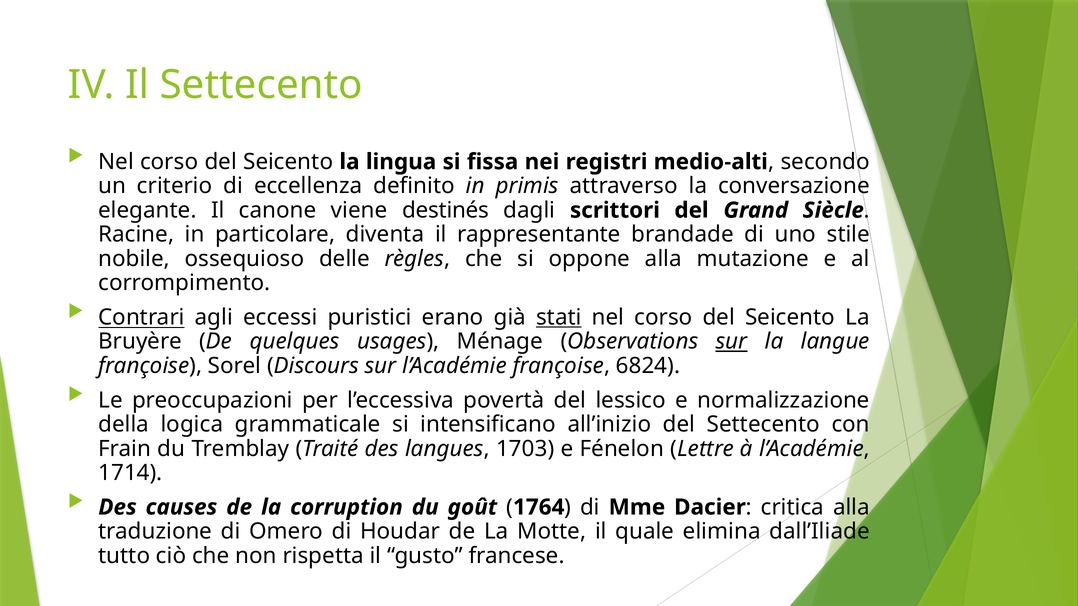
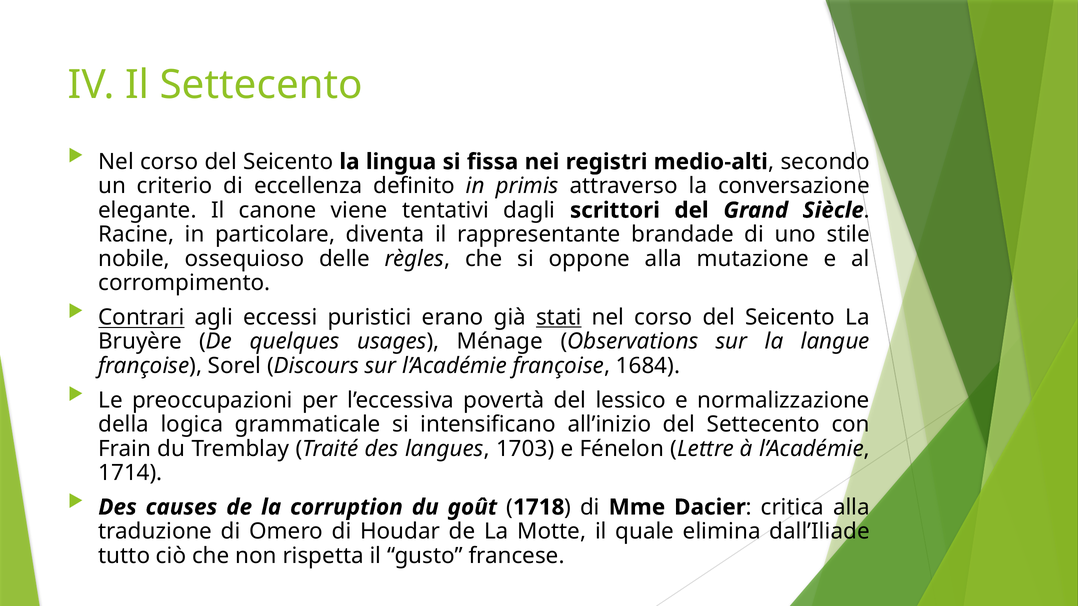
destinés: destinés -> tentativi
sur at (732, 342) underline: present -> none
6824: 6824 -> 1684
1764: 1764 -> 1718
